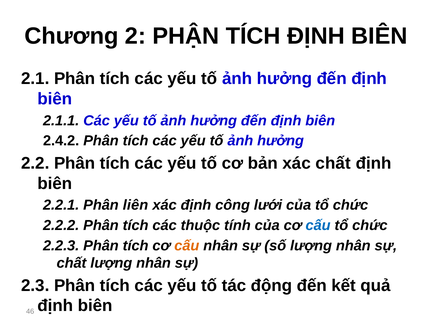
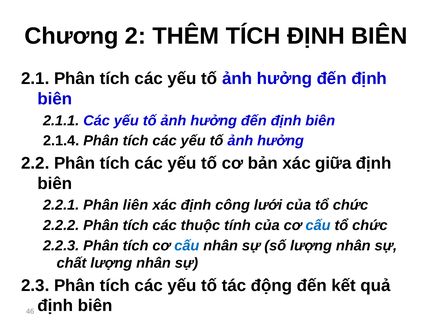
PHẬN: PHẬN -> THÊM
2.4.2: 2.4.2 -> 2.1.4
xác chất: chất -> giữa
cấu at (187, 246) colour: orange -> blue
